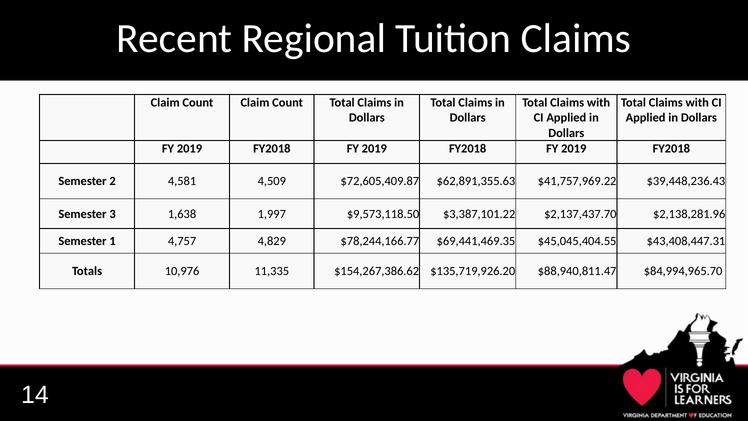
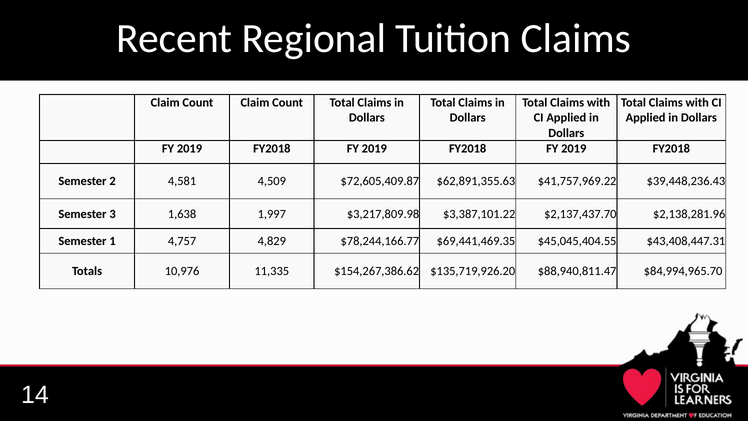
$9,573,118.50: $9,573,118.50 -> $3,217,809.98
